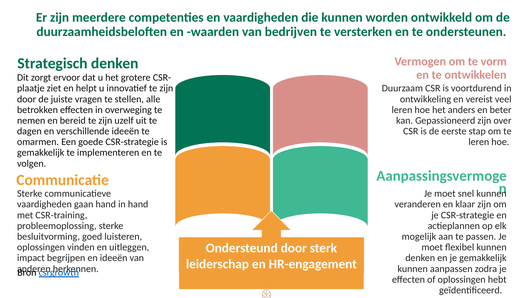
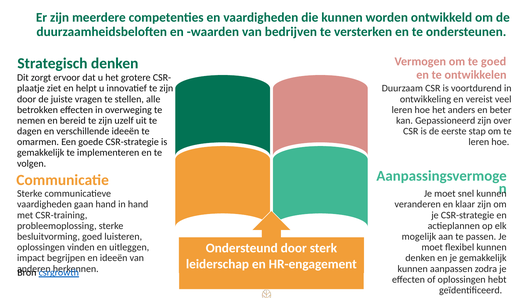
te vorm: vorm -> goed
